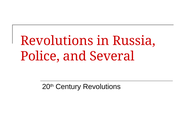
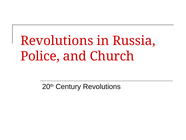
Several: Several -> Church
